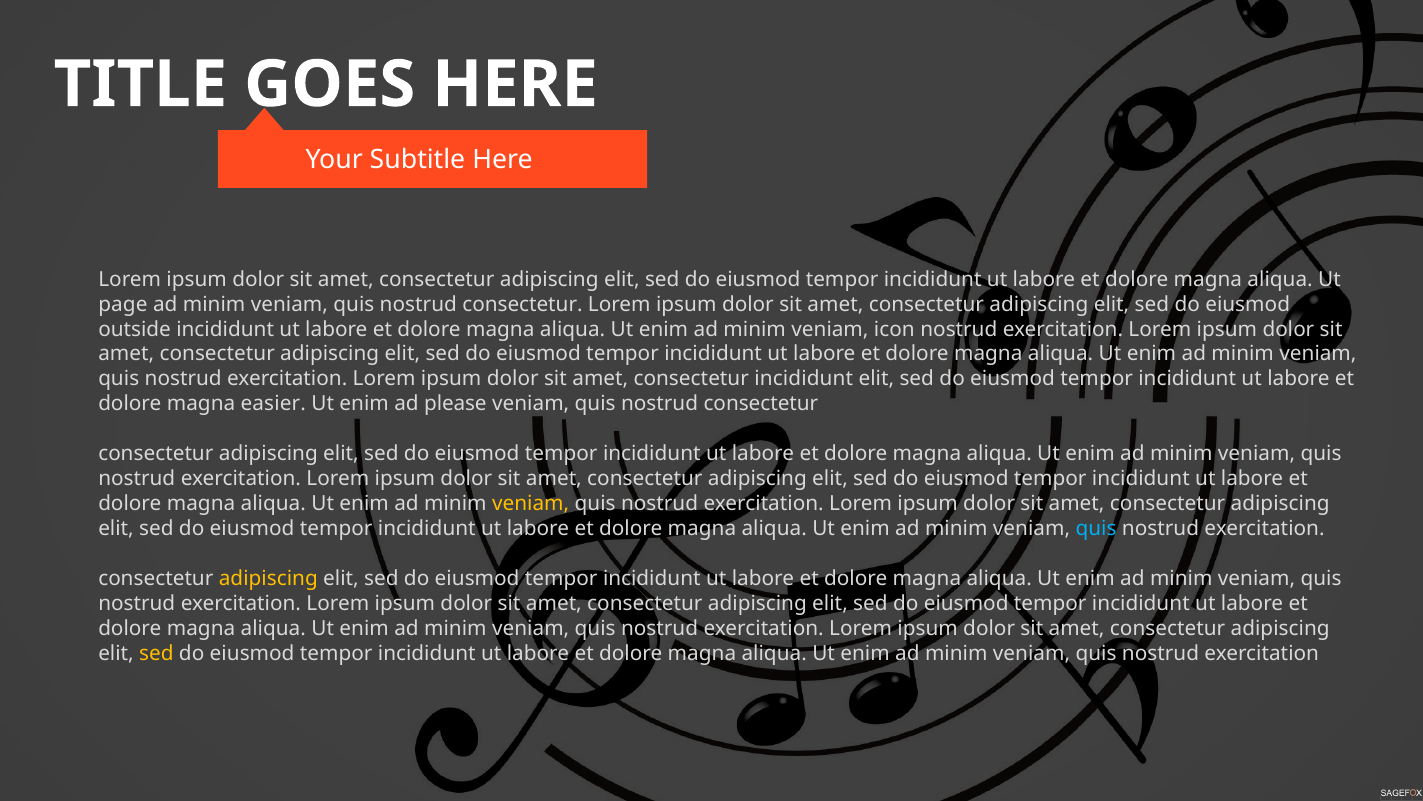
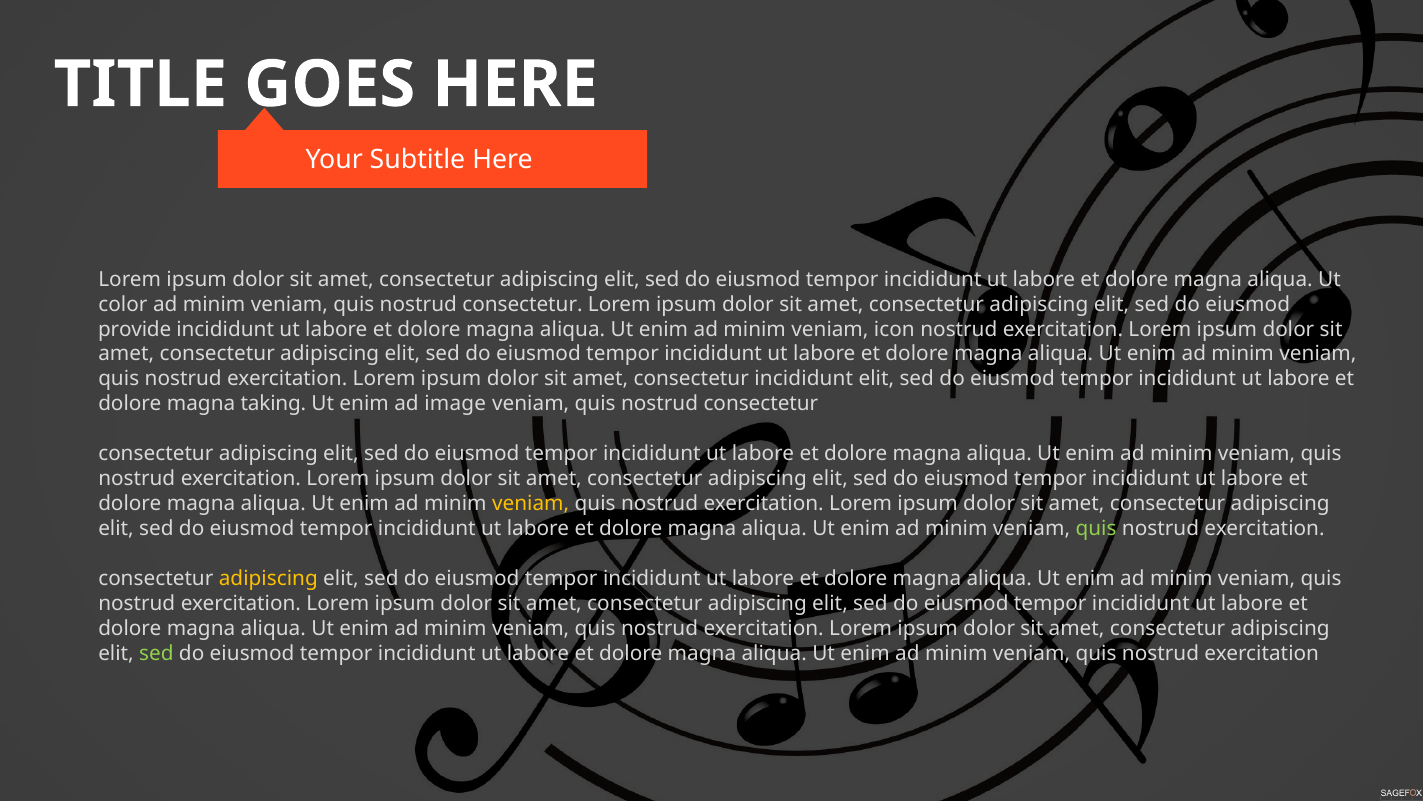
page: page -> color
outside: outside -> provide
easier: easier -> taking
please: please -> image
quis at (1096, 528) colour: light blue -> light green
sed at (156, 653) colour: yellow -> light green
